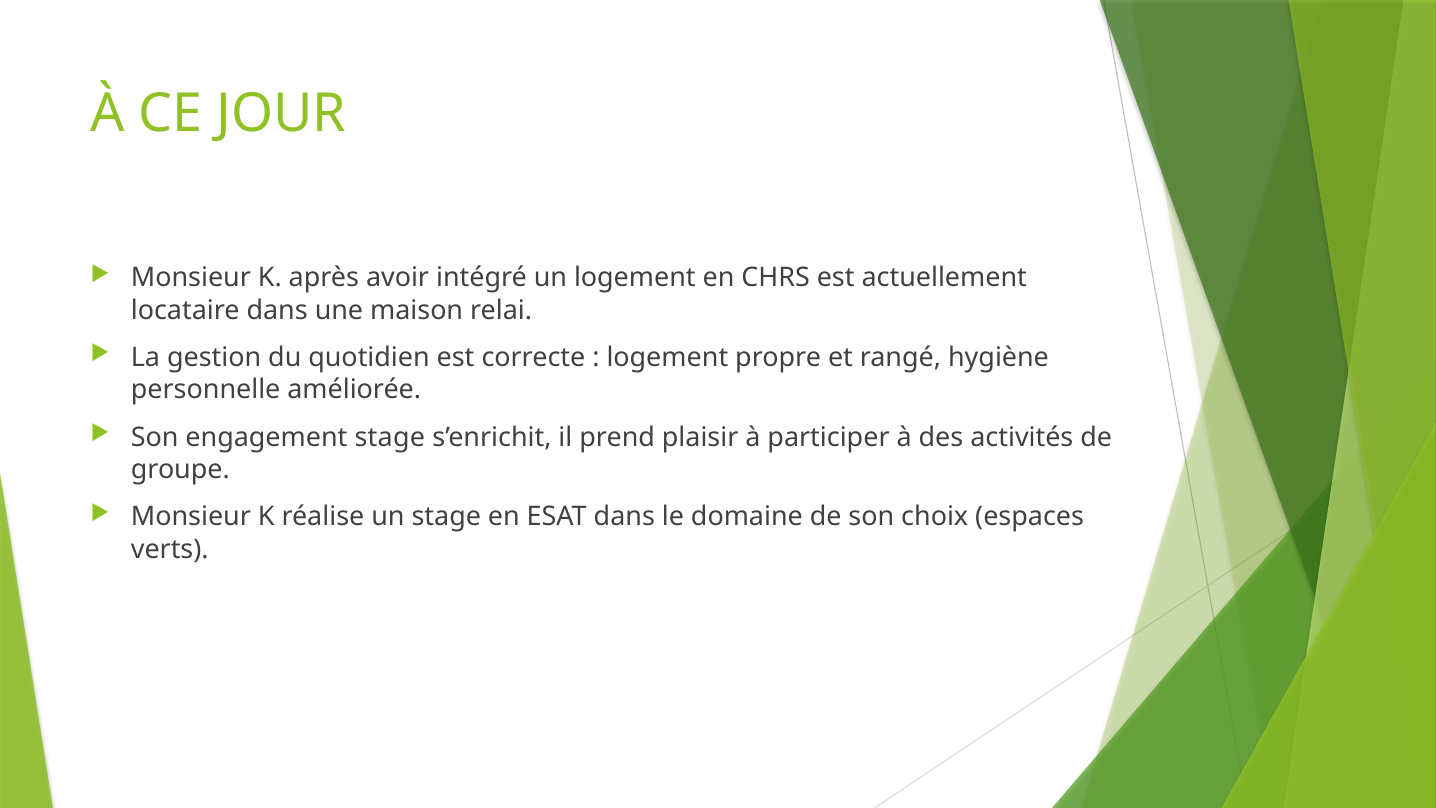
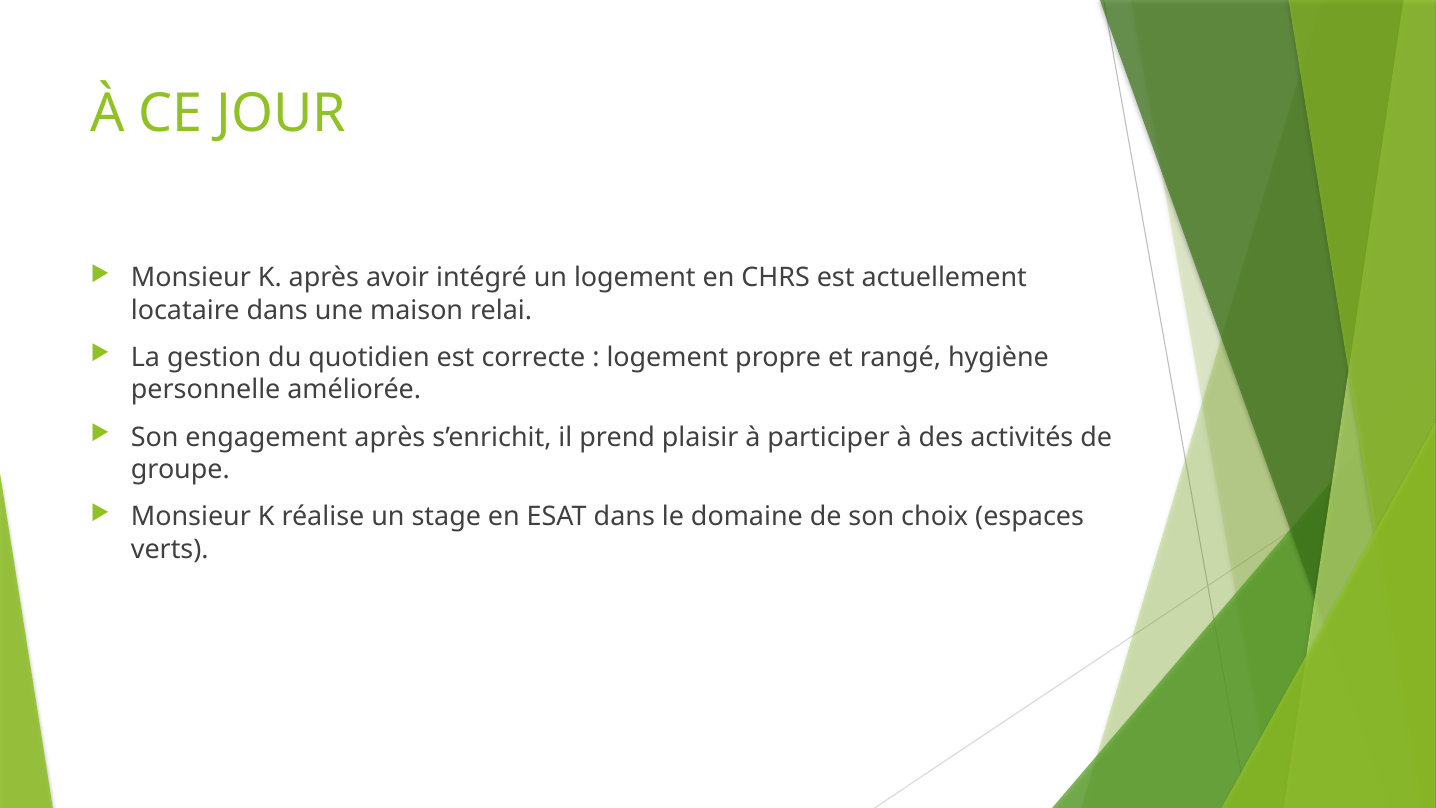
engagement stage: stage -> après
